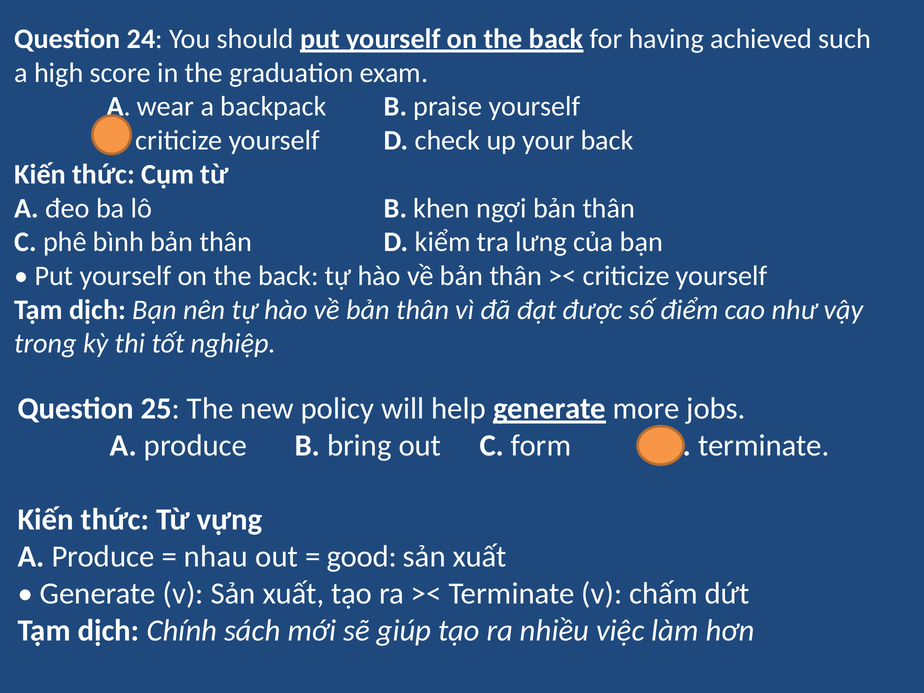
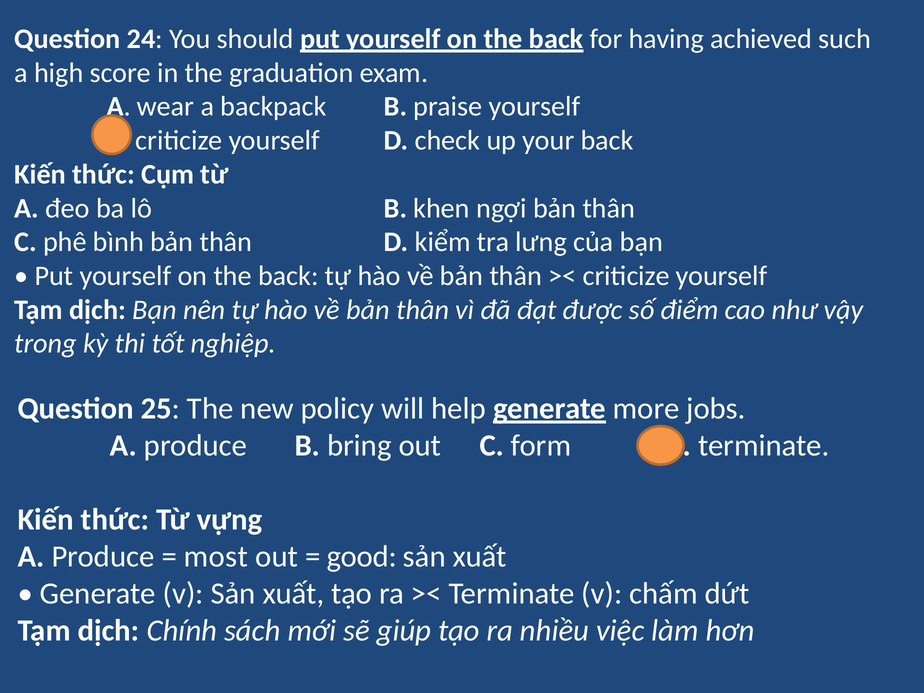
nhau: nhau -> most
